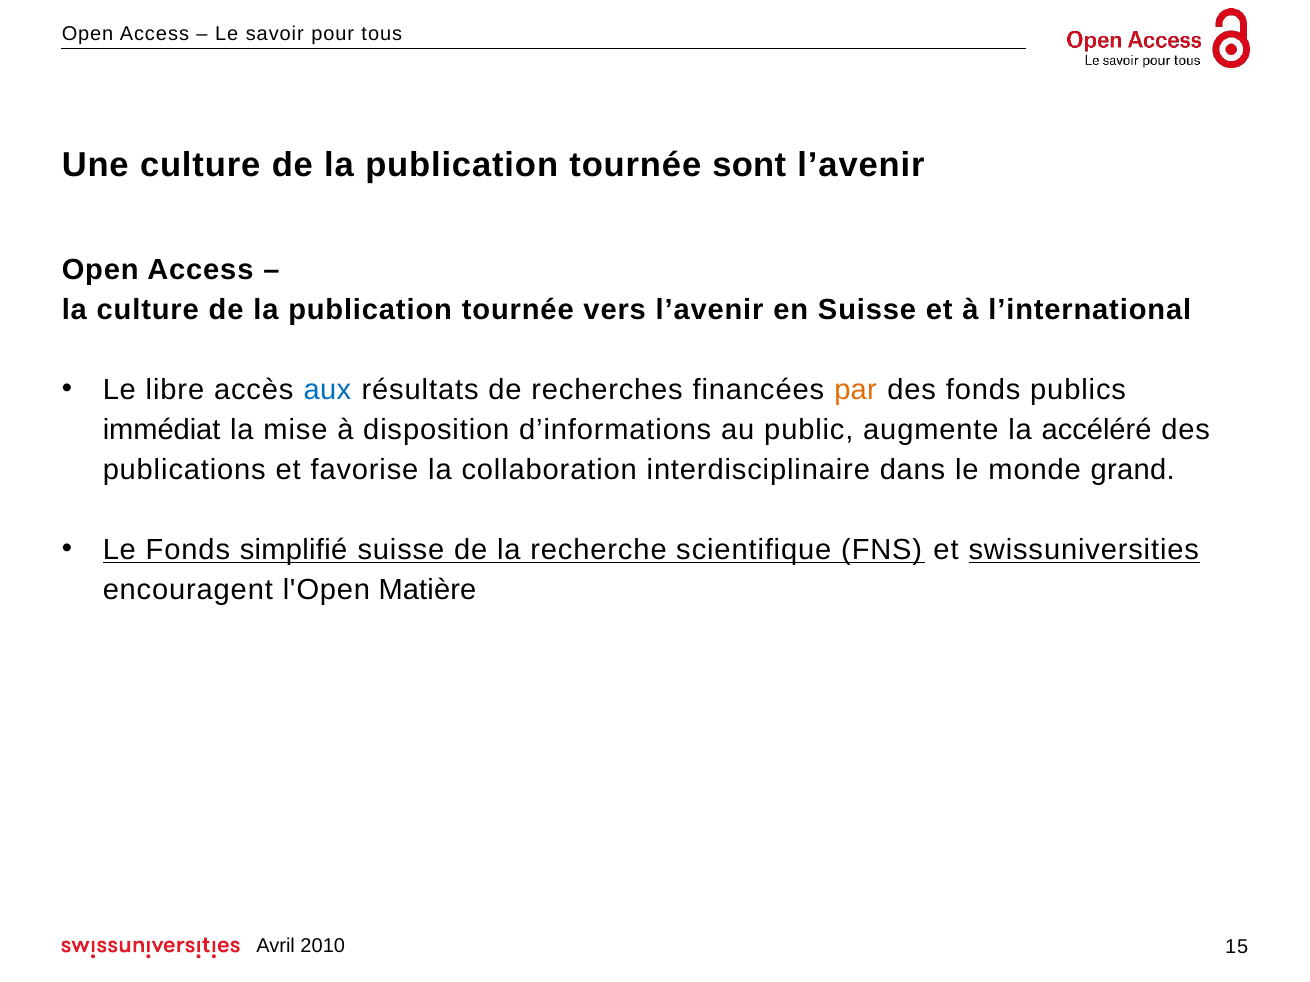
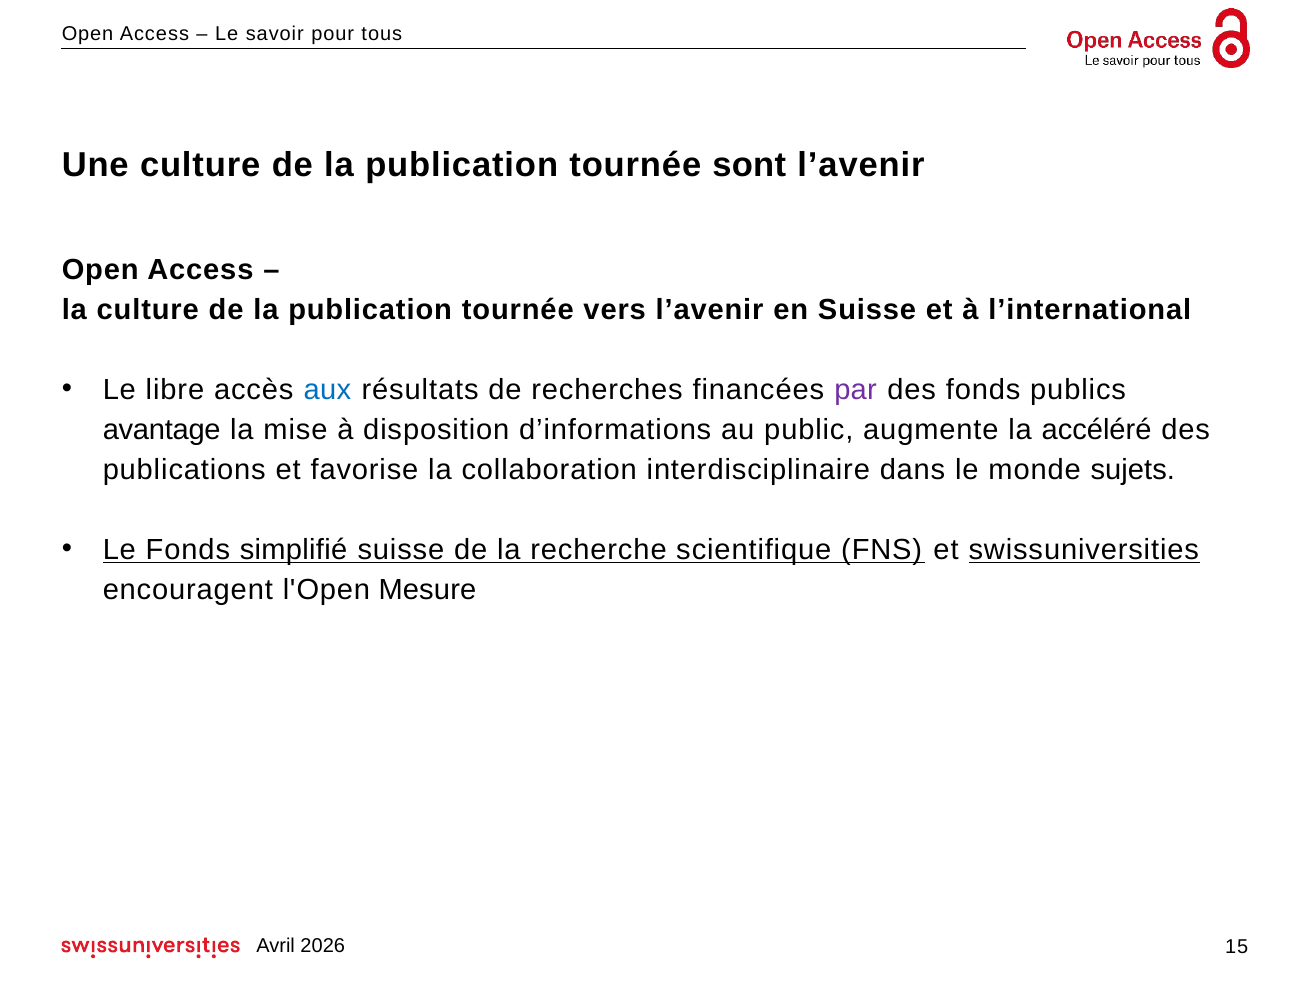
par colour: orange -> purple
immédiat: immédiat -> avantage
grand: grand -> sujets
Matière: Matière -> Mesure
2010: 2010 -> 2026
